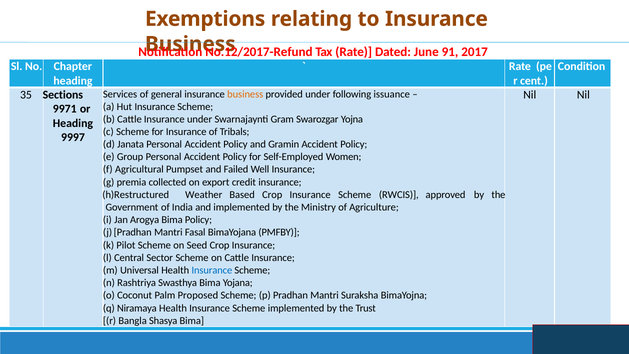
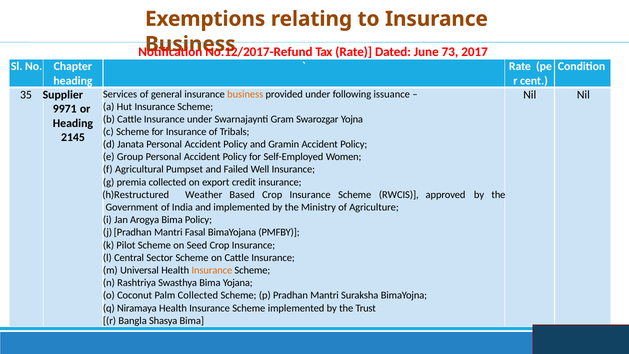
91: 91 -> 73
Sections: Sections -> Supplier
9997: 9997 -> 2145
Insurance at (212, 270) colour: blue -> orange
Palm Proposed: Proposed -> Collected
